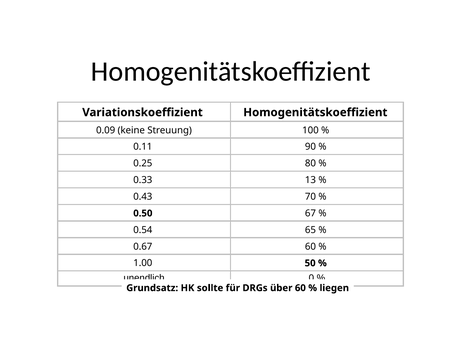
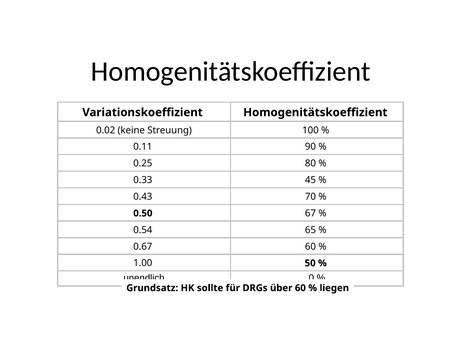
0.09: 0.09 -> 0.02
13: 13 -> 45
